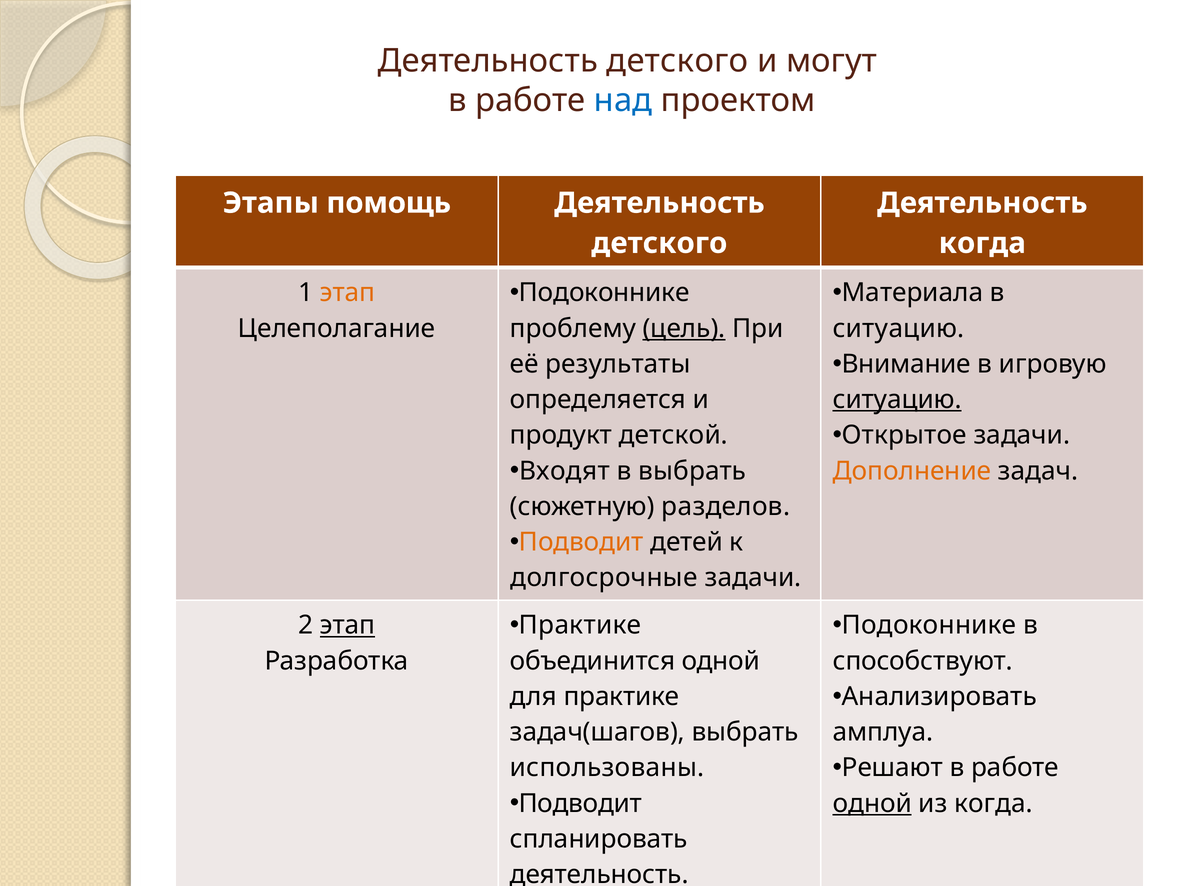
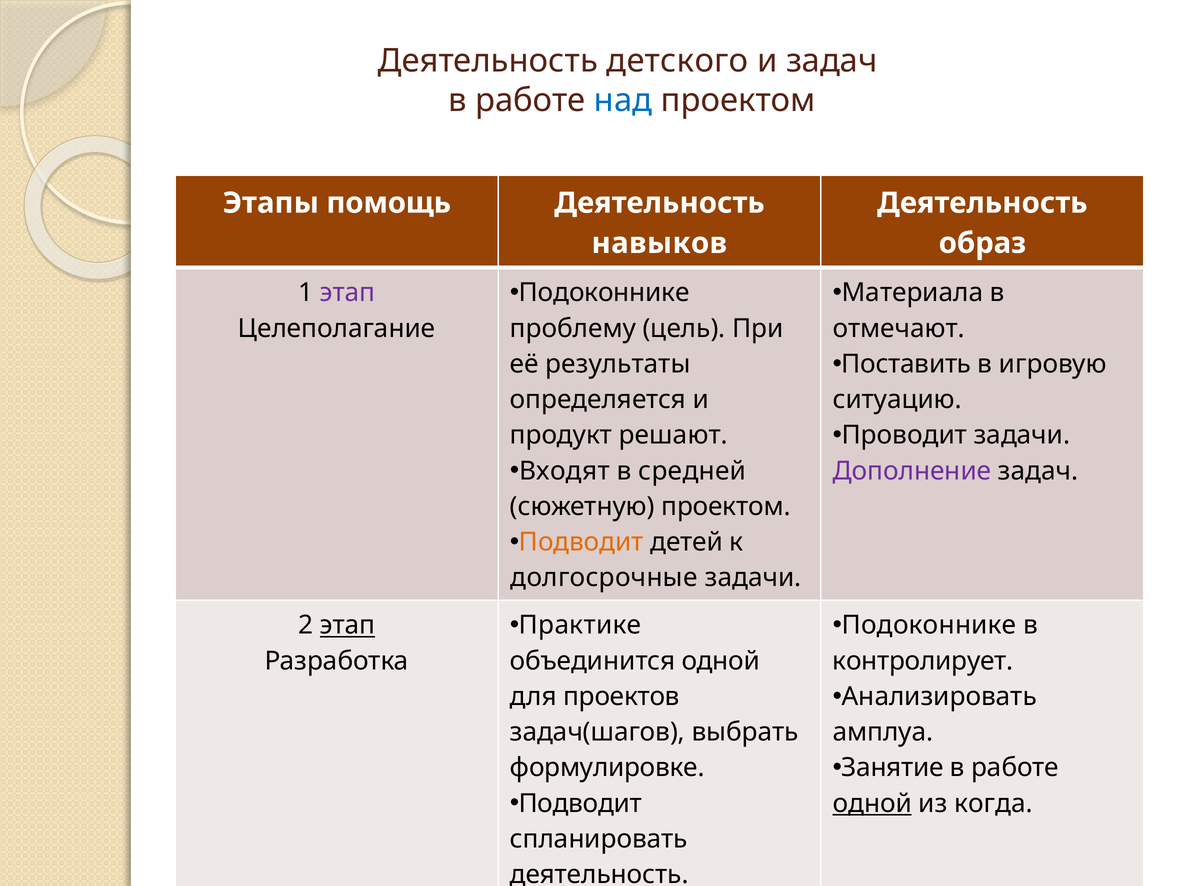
и могут: могут -> задач
детского at (659, 243): детского -> навыков
когда at (982, 243): когда -> образ
этап at (348, 293) colour: orange -> purple
цель underline: present -> none
ситуацию at (899, 328): ситуацию -> отмечают
Внимание: Внимание -> Поставить
ситуацию at (897, 400) underline: present -> none
Открытое: Открытое -> Проводит
детской: детской -> решают
в выбрать: выбрать -> средней
Дополнение colour: orange -> purple
сюжетную разделов: разделов -> проектом
способствуют: способствуют -> контролирует
для практике: практике -> проектов
Решают: Решают -> Занятие
использованы: использованы -> формулировке
